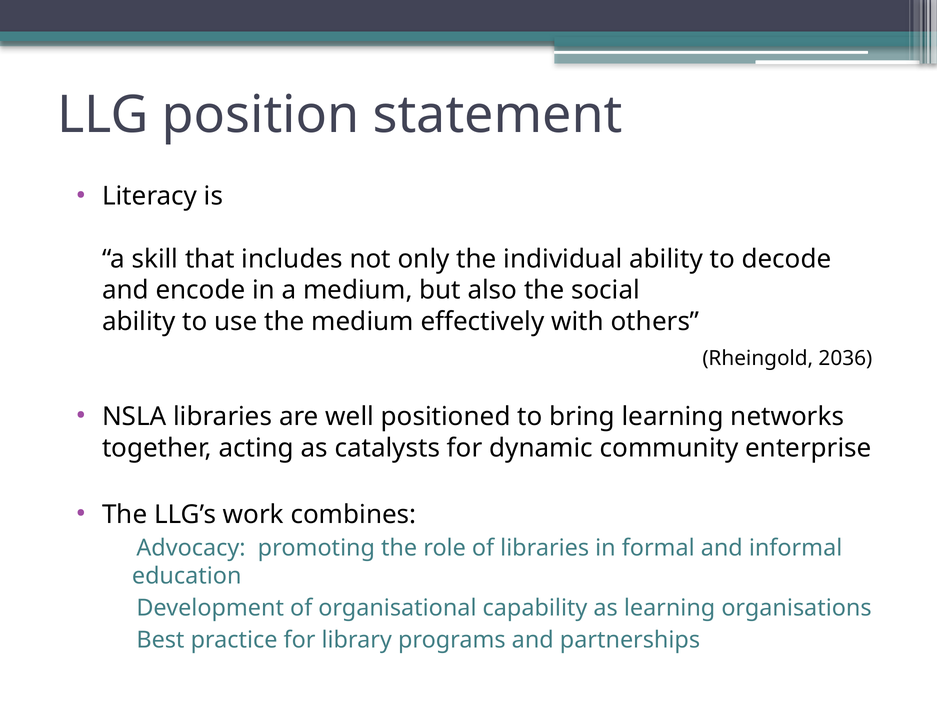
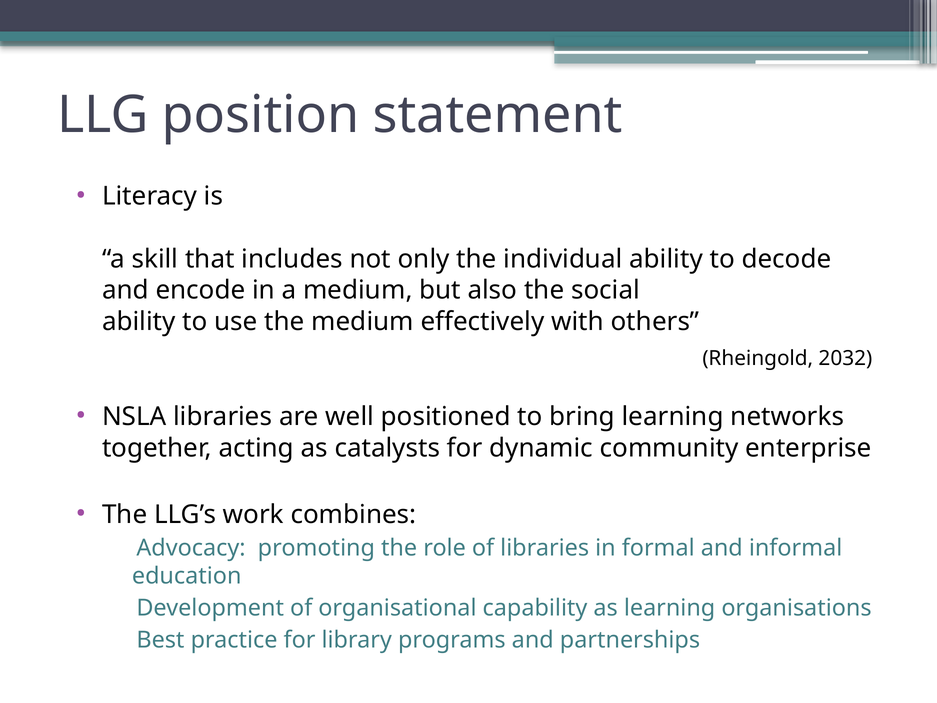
2036: 2036 -> 2032
